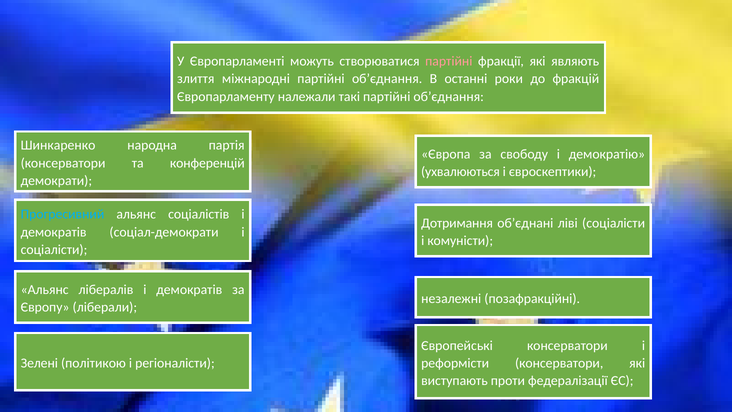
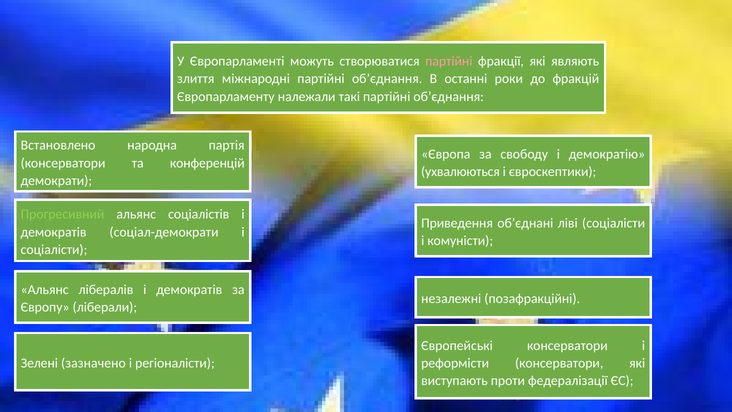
Шинкаренко: Шинкаренко -> Встановлено
Прогресивний colour: light blue -> light green
Дотримання: Дотримання -> Приведення
політикою: політикою -> зазначено
